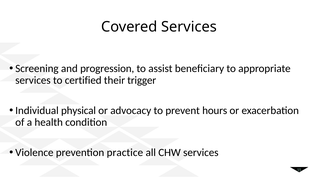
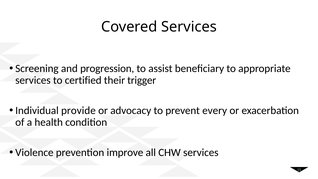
physical: physical -> provide
hours: hours -> every
practice: practice -> improve
